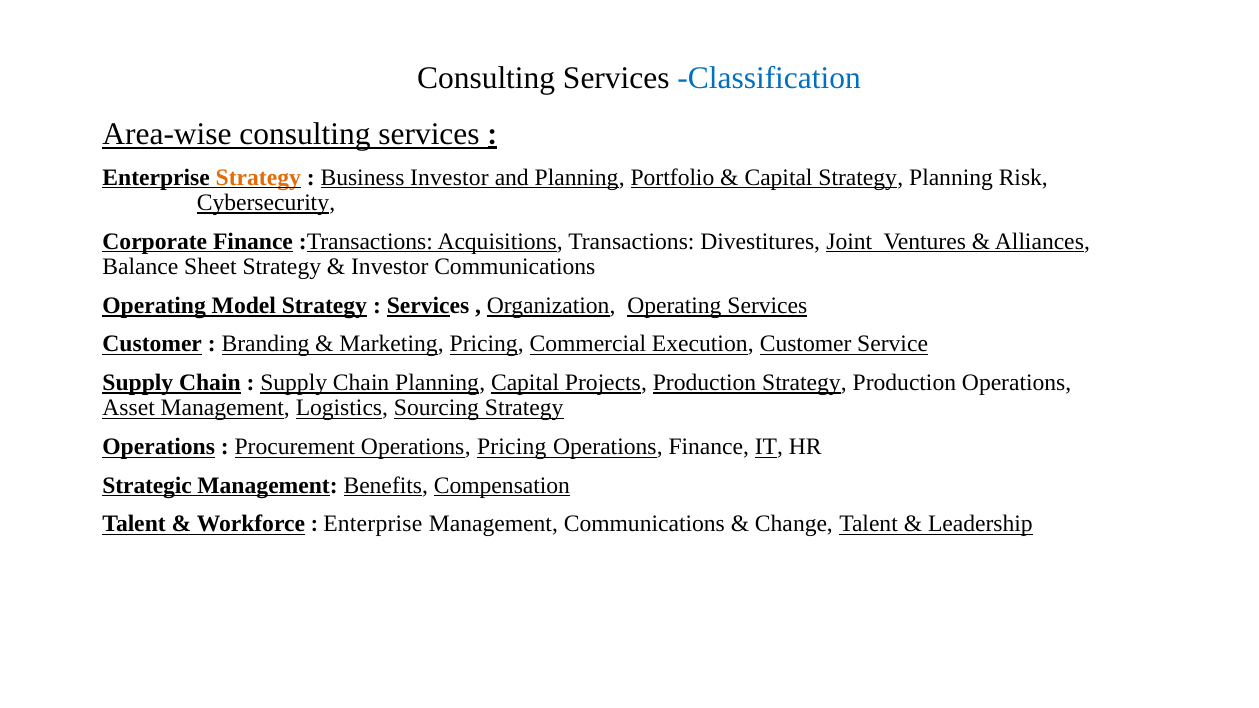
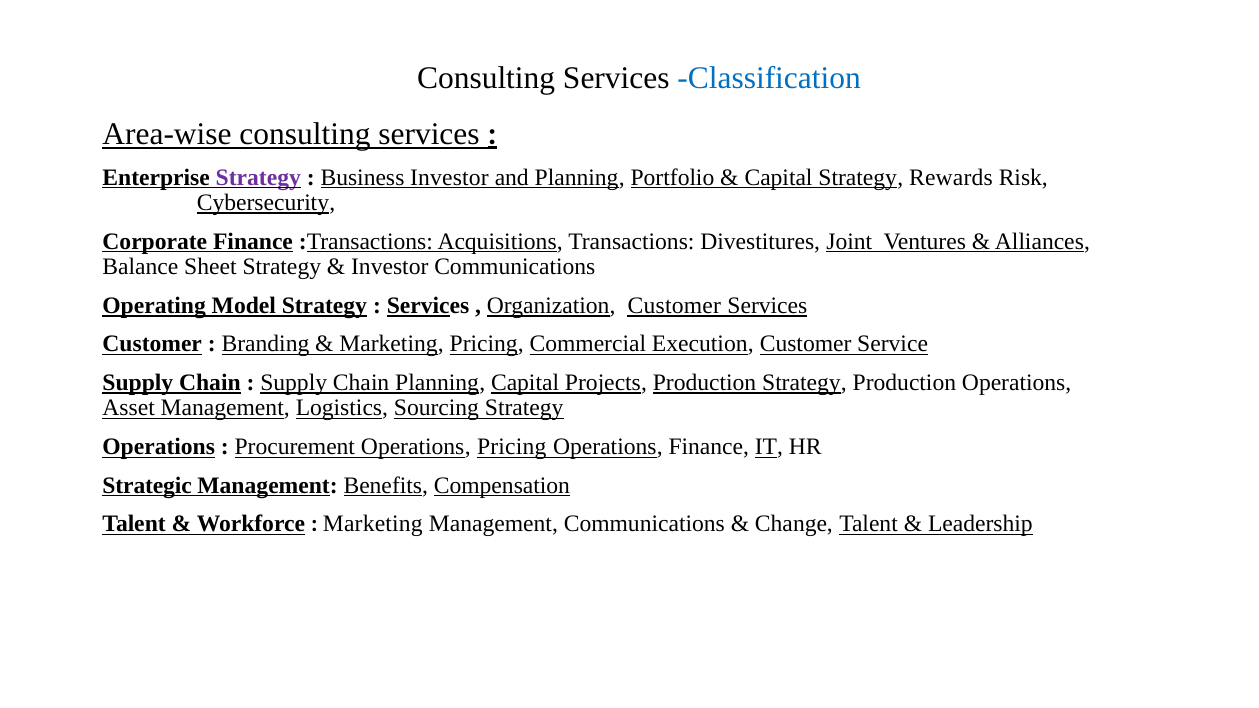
Strategy at (258, 177) colour: orange -> purple
Strategy Planning: Planning -> Rewards
Organization Operating: Operating -> Customer
Enterprise at (373, 524): Enterprise -> Marketing
